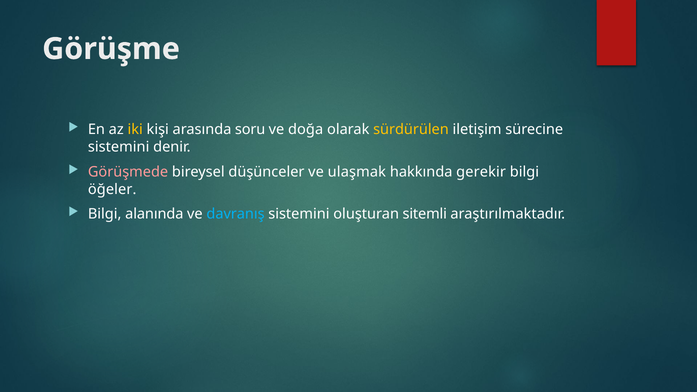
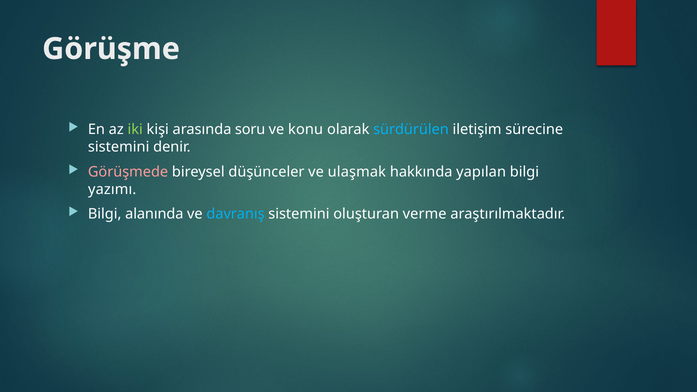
iki colour: yellow -> light green
doğa: doğa -> konu
sürdürülen colour: yellow -> light blue
gerekir: gerekir -> yapılan
öğeler: öğeler -> yazımı
sitemli: sitemli -> verme
